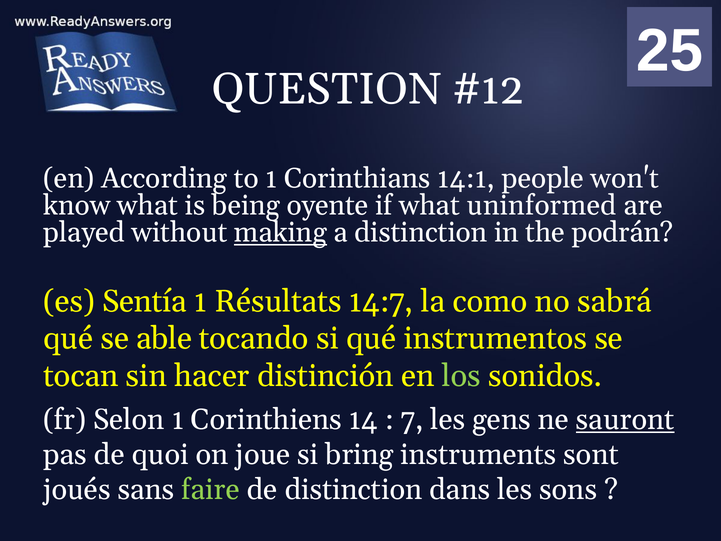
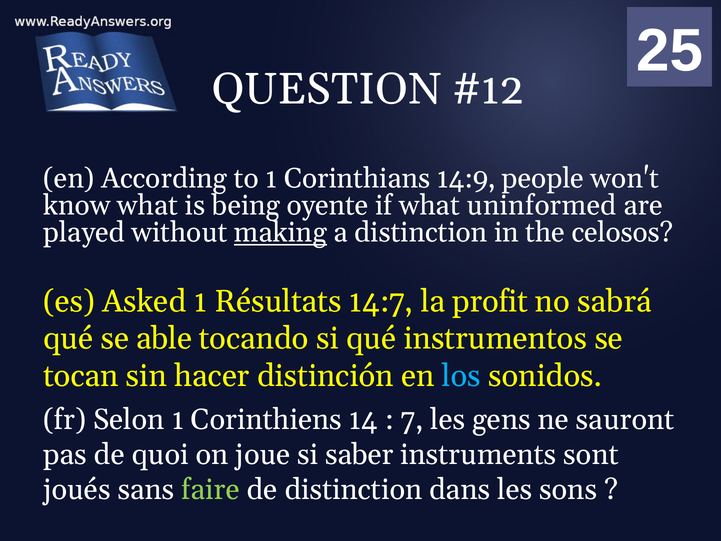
14:1: 14:1 -> 14:9
podrán: podrán -> celosos
Sentía: Sentía -> Asked
como: como -> profit
los colour: light green -> light blue
sauront underline: present -> none
bring: bring -> saber
